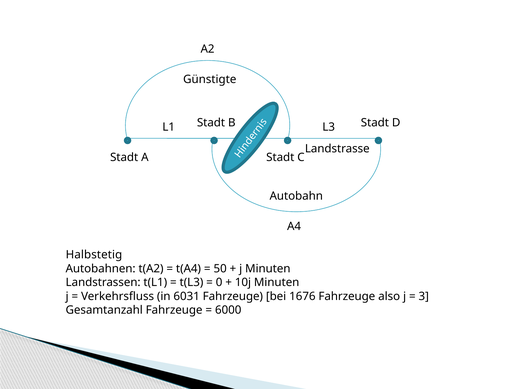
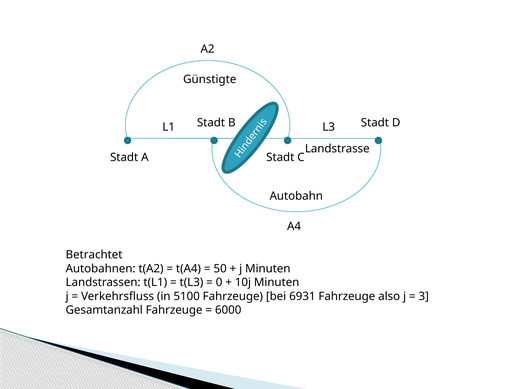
Halbstetig: Halbstetig -> Betrachtet
6031: 6031 -> 5100
1676: 1676 -> 6931
